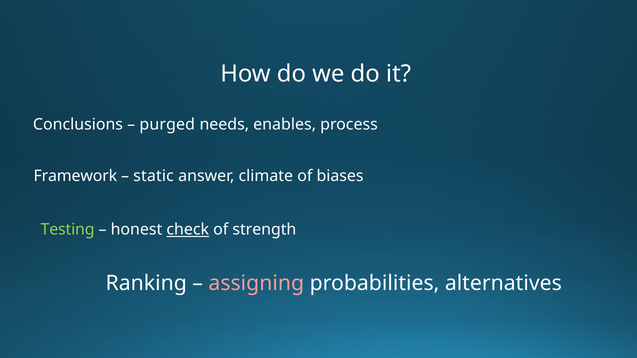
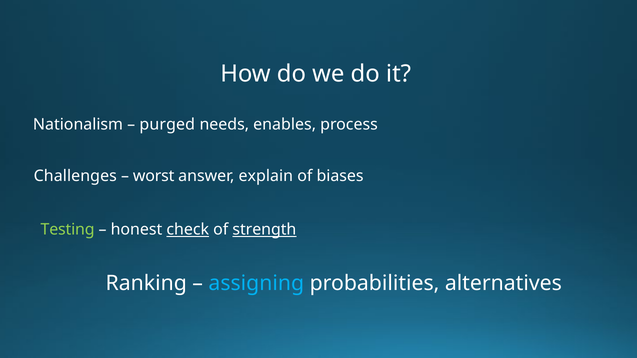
Conclusions: Conclusions -> Nationalism
Framework: Framework -> Challenges
static: static -> worst
climate: climate -> explain
strength underline: none -> present
assigning colour: pink -> light blue
